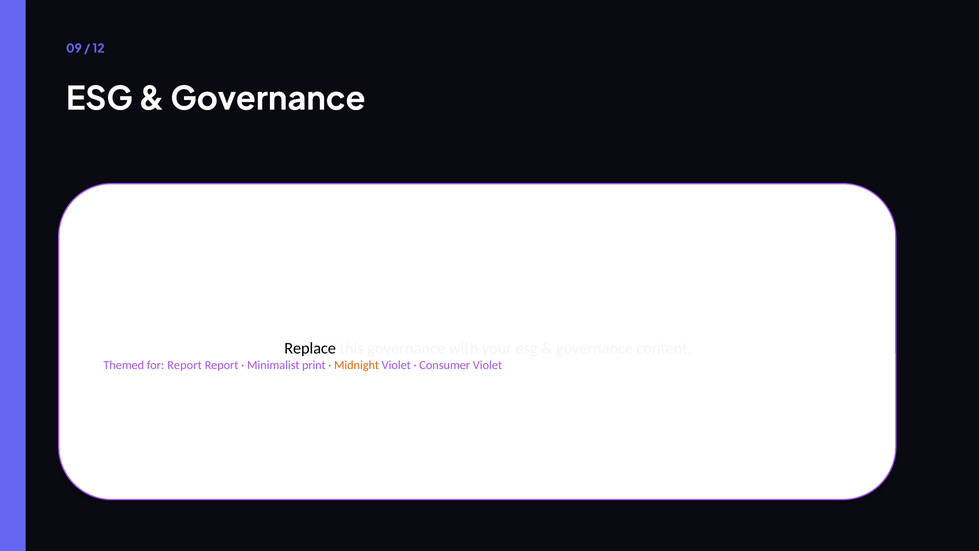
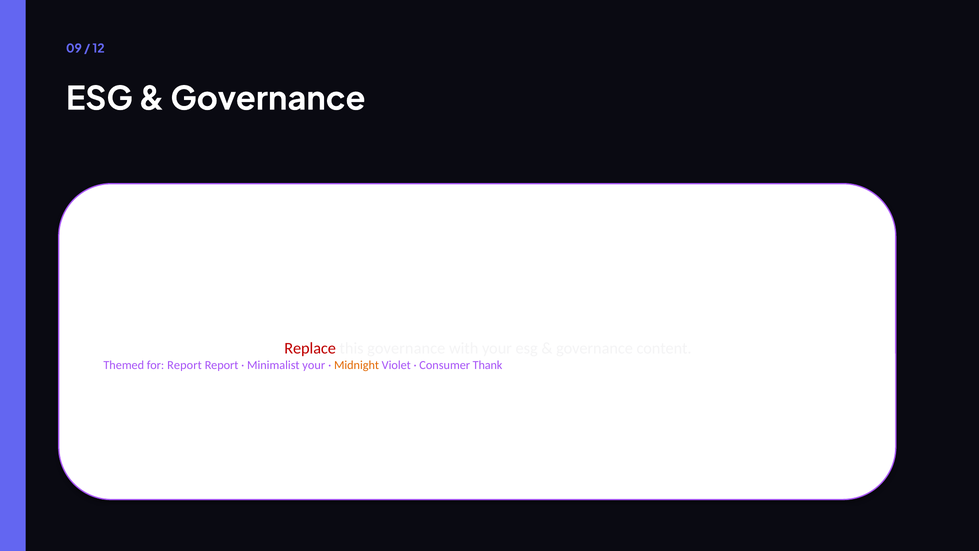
Replace colour: black -> red
Minimalist print: print -> your
Consumer Violet: Violet -> Thank
